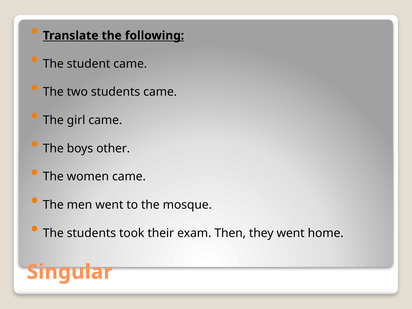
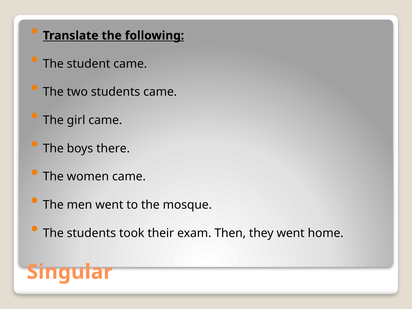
other: other -> there
